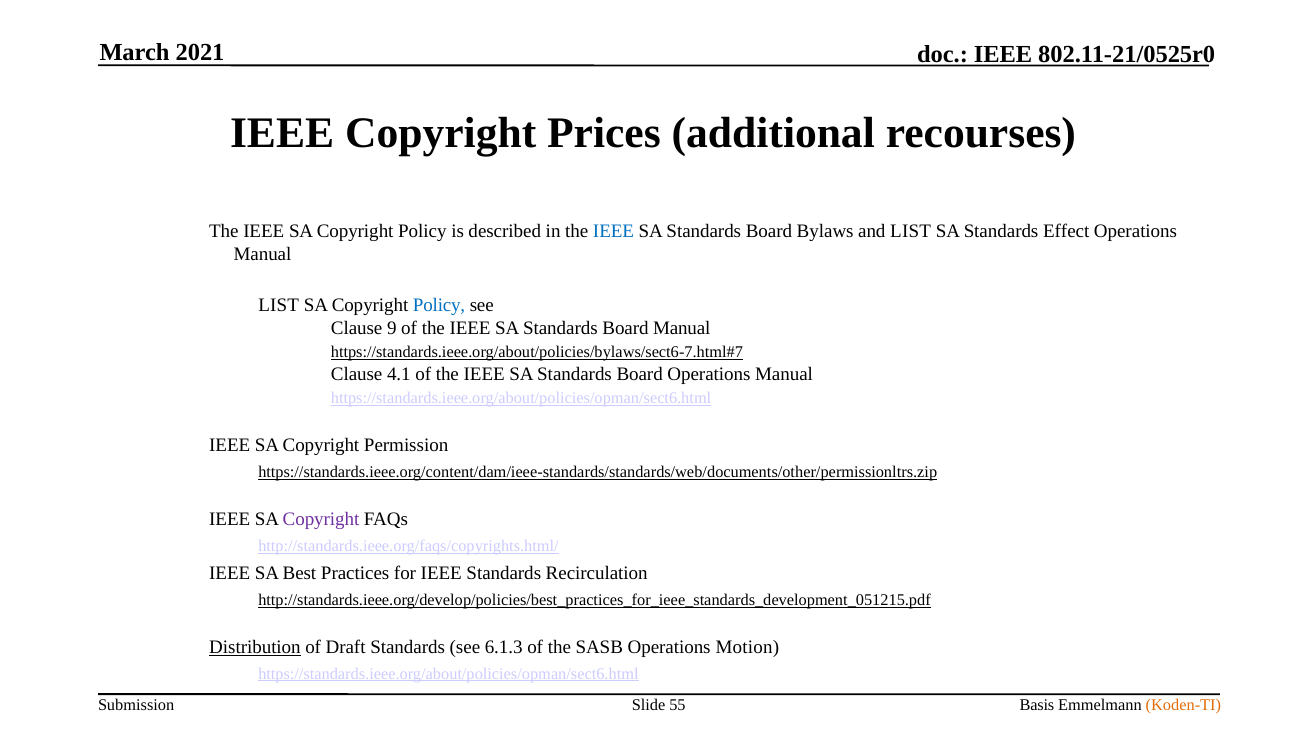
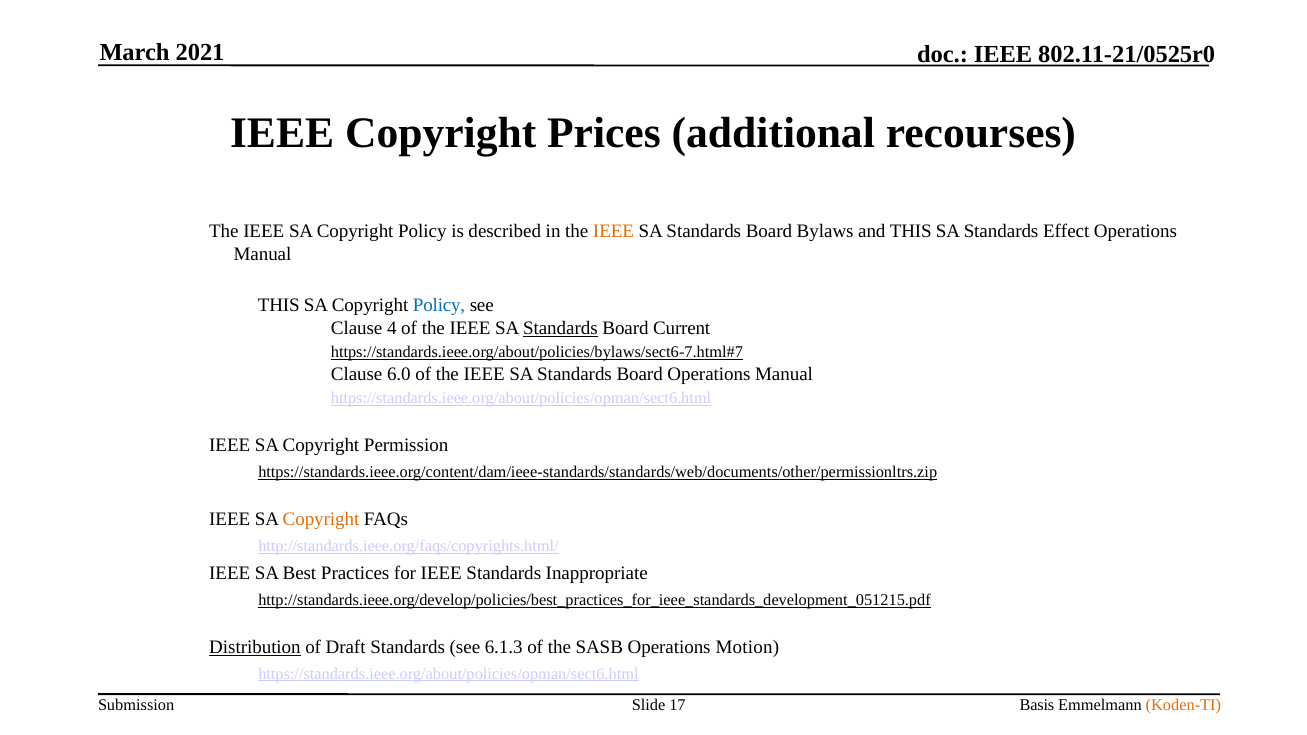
IEEE at (613, 232) colour: blue -> orange
and LIST: LIST -> THIS
LIST at (279, 306): LIST -> THIS
9: 9 -> 4
Standards at (560, 329) underline: none -> present
Board Manual: Manual -> Current
4.1: 4.1 -> 6.0
Copyright at (321, 520) colour: purple -> orange
Recirculation: Recirculation -> Inappropriate
55: 55 -> 17
